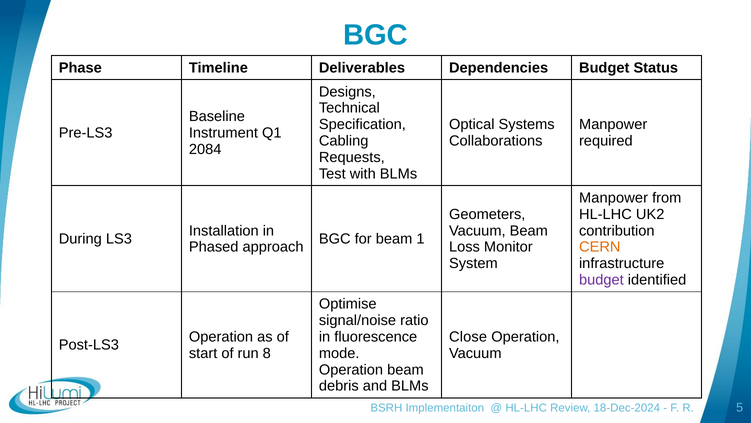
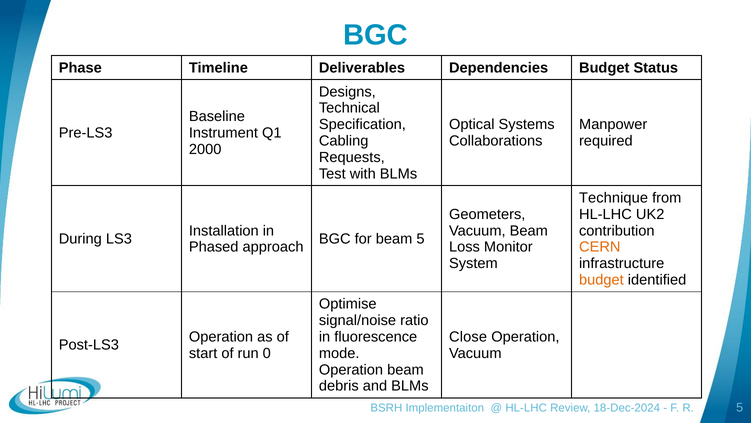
2084: 2084 -> 2000
Manpower at (614, 198): Manpower -> Technique
beam 1: 1 -> 5
budget at (601, 280) colour: purple -> orange
8: 8 -> 0
